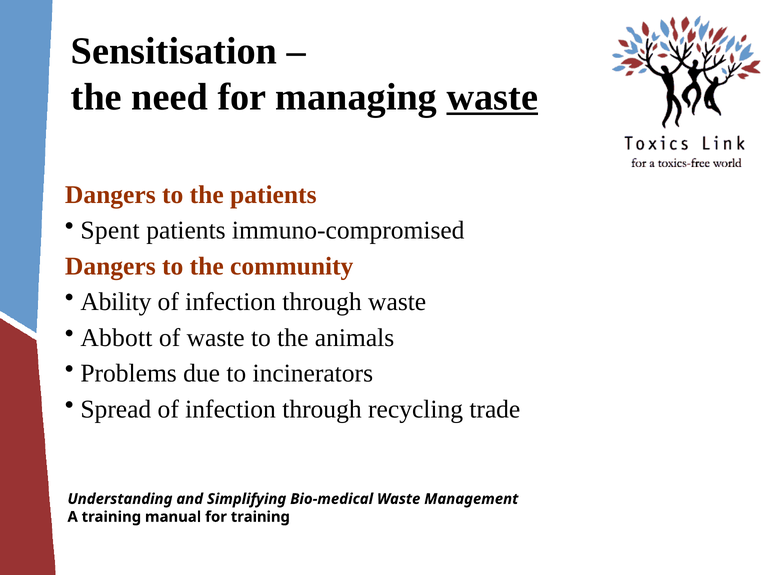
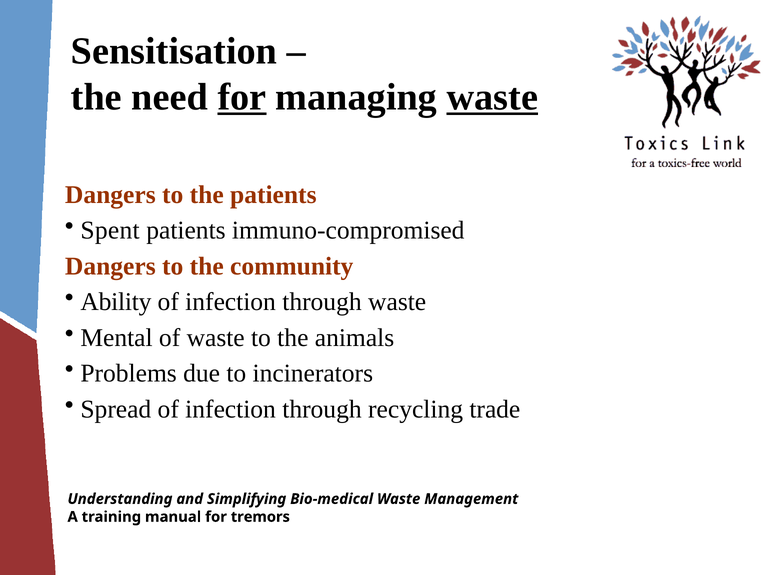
for at (242, 97) underline: none -> present
Abbott: Abbott -> Mental
for training: training -> tremors
